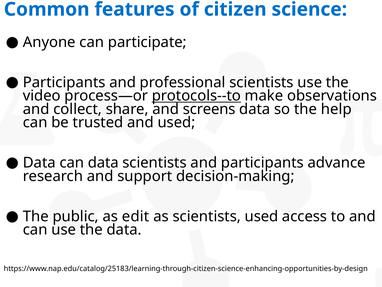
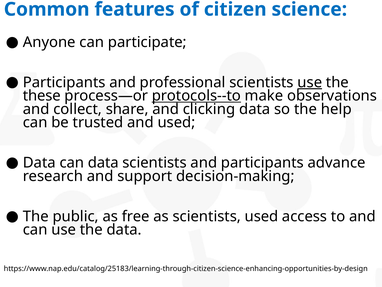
use at (310, 82) underline: none -> present
video: video -> these
screens: screens -> clicking
edit: edit -> free
